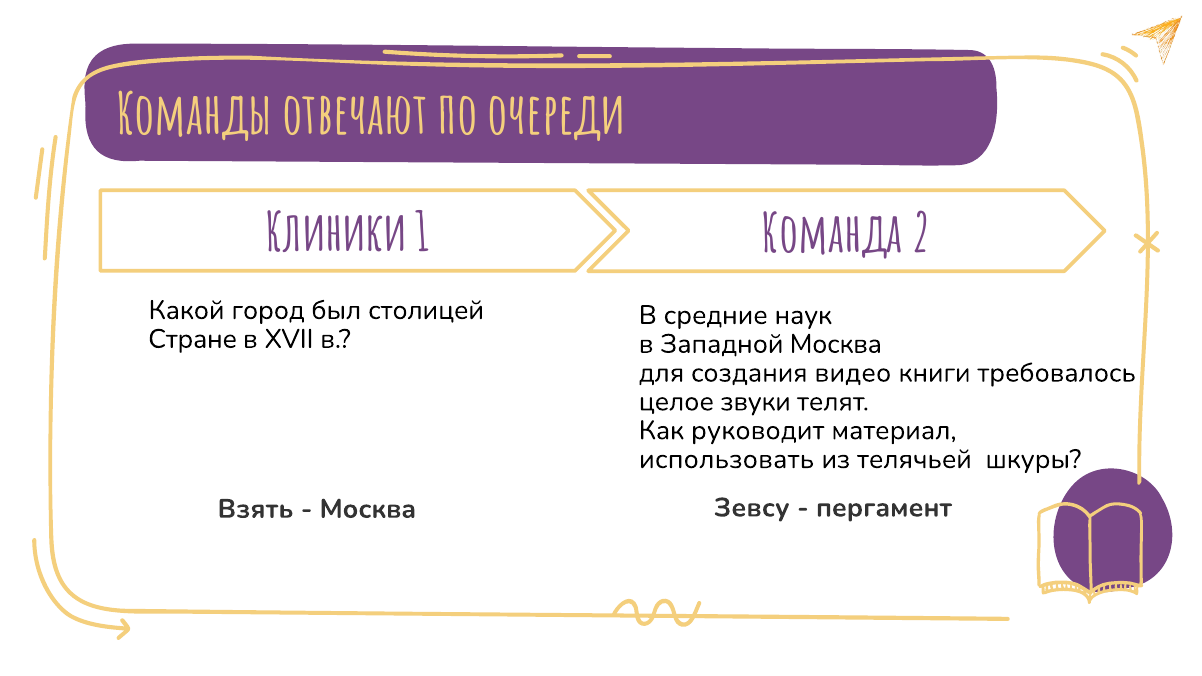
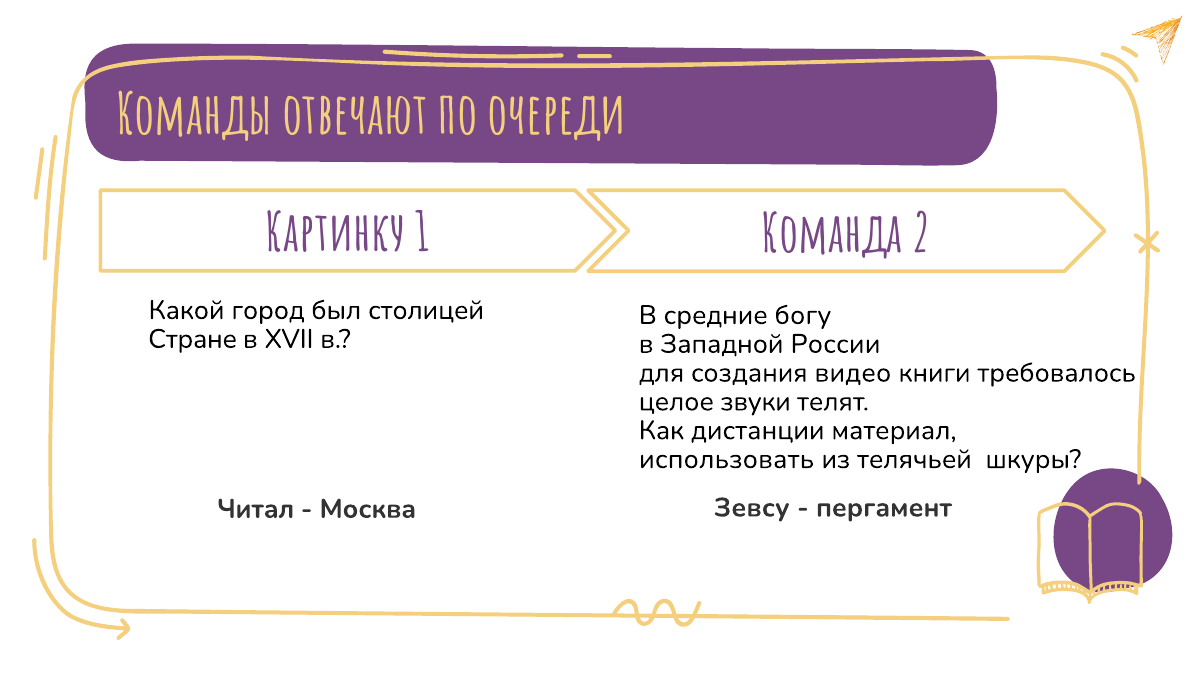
Клиники: Клиники -> Картинку
наук: наук -> богу
Западной Москва: Москва -> России
руководит: руководит -> дистанции
Взять: Взять -> Читал
